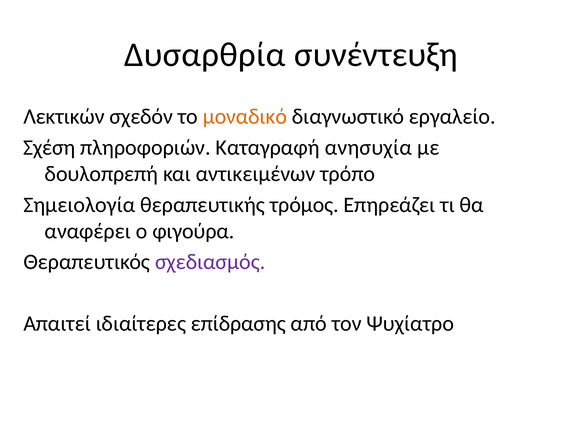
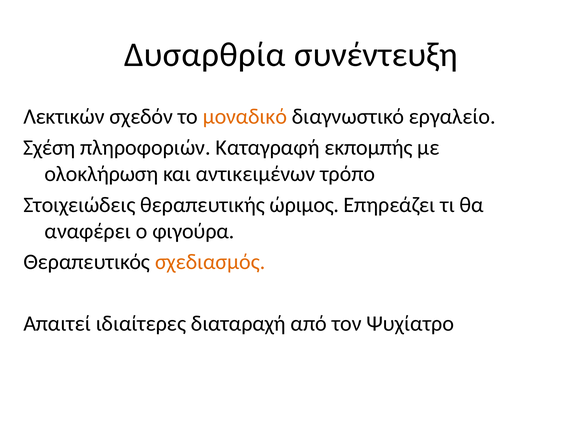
ανησυχία: ανησυχία -> εκπομπής
δουλοπρεπή: δουλοπρεπή -> ολοκλήρωση
Σημειολογία: Σημειολογία -> Στοιχειώδεις
τρόμος: τρόμος -> ώριμος
σχεδιασμός colour: purple -> orange
επίδρασης: επίδρασης -> διαταραχή
